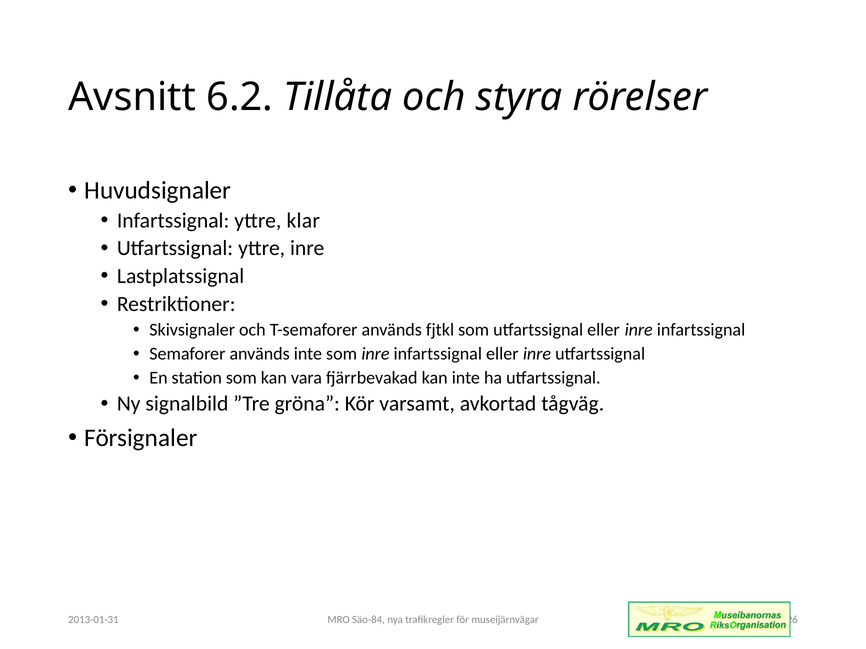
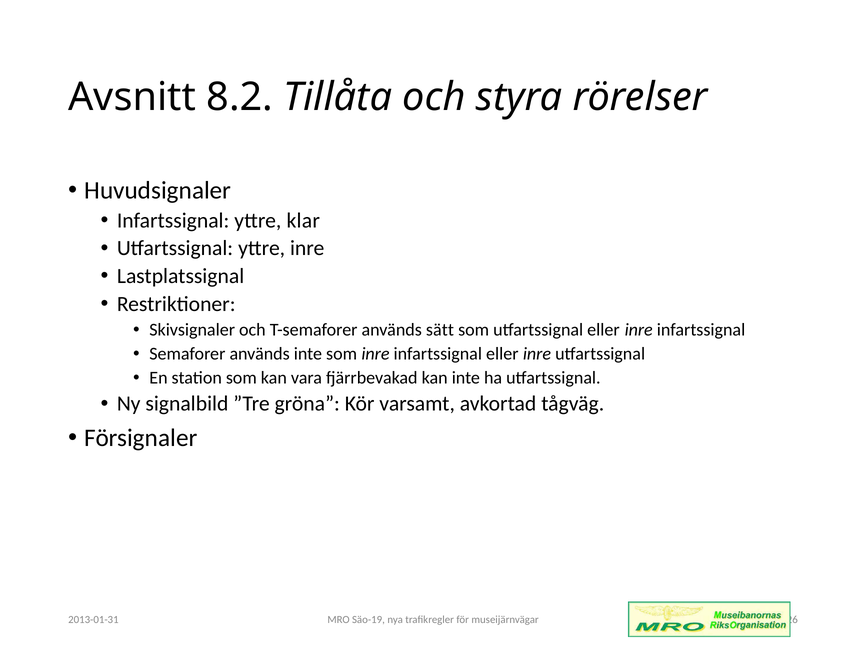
6.2: 6.2 -> 8.2
fjtkl: fjtkl -> sätt
Säo-84: Säo-84 -> Säo-19
